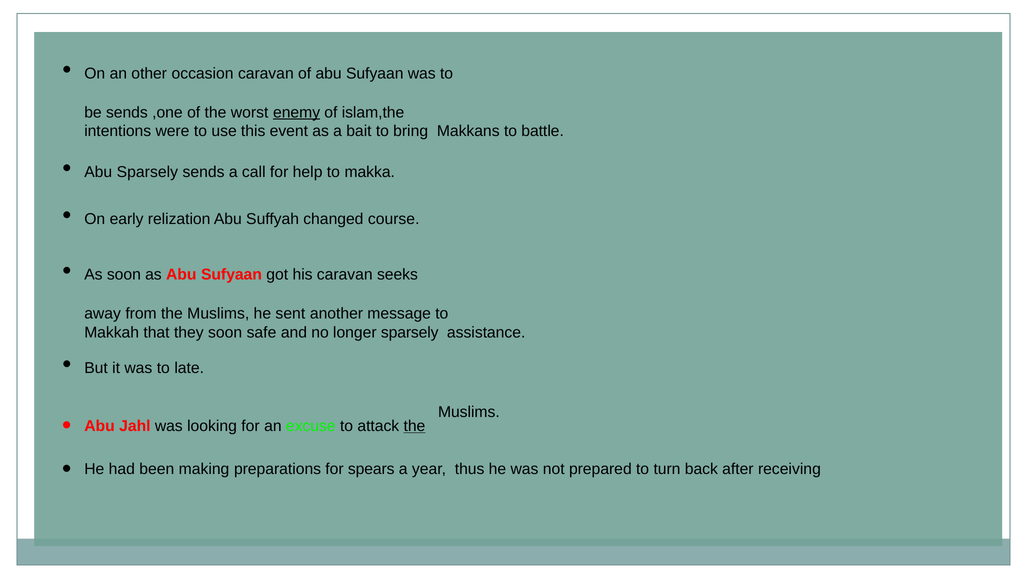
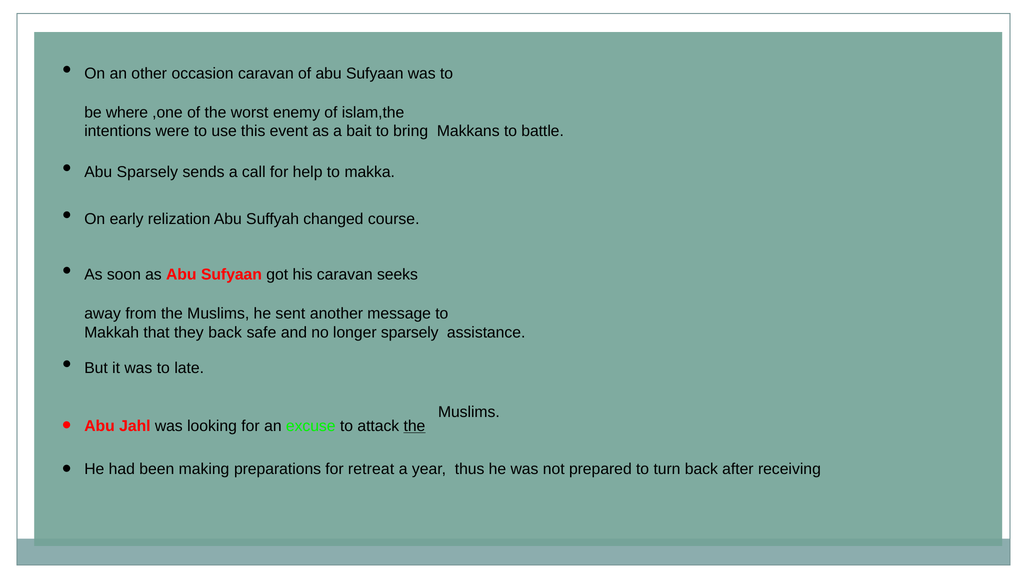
be sends: sends -> where
enemy underline: present -> none
they soon: soon -> back
spears: spears -> retreat
